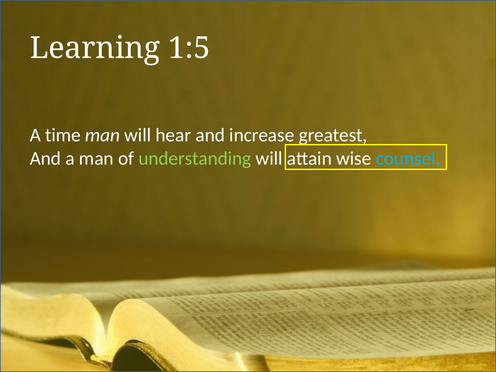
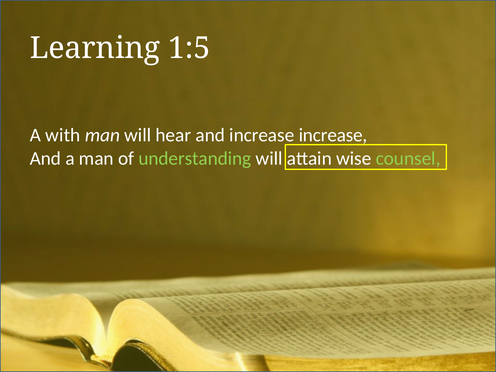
time: time -> with
increase greatest: greatest -> increase
counsel colour: light blue -> light green
